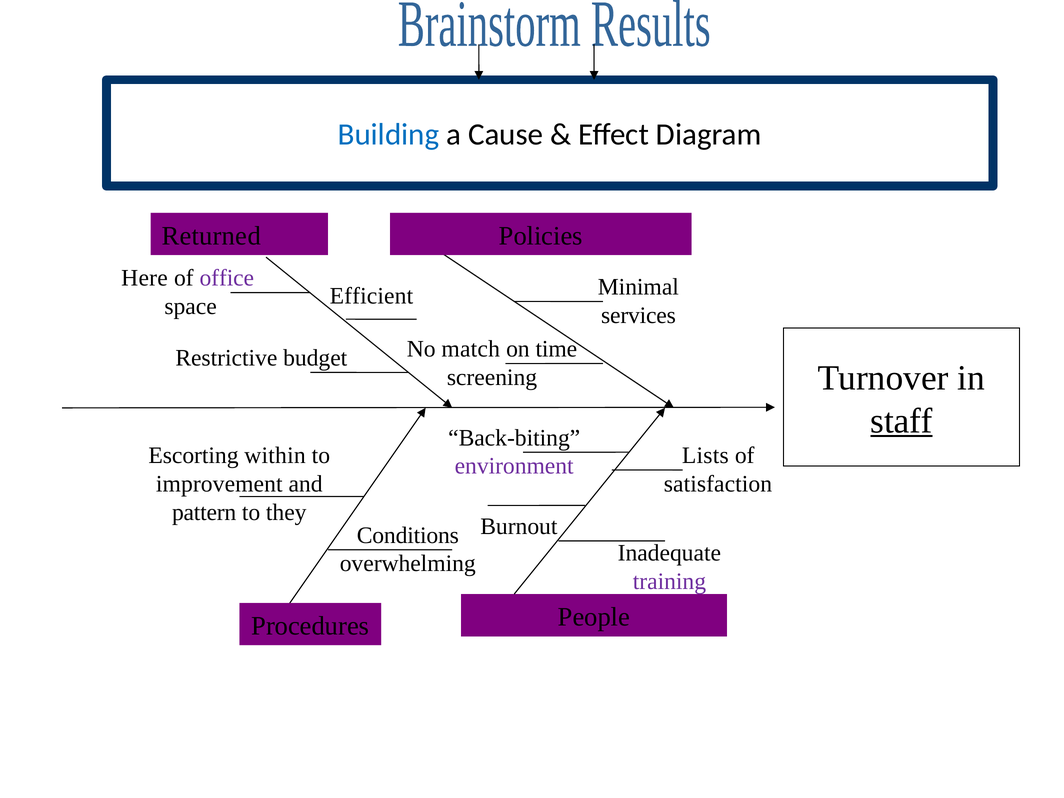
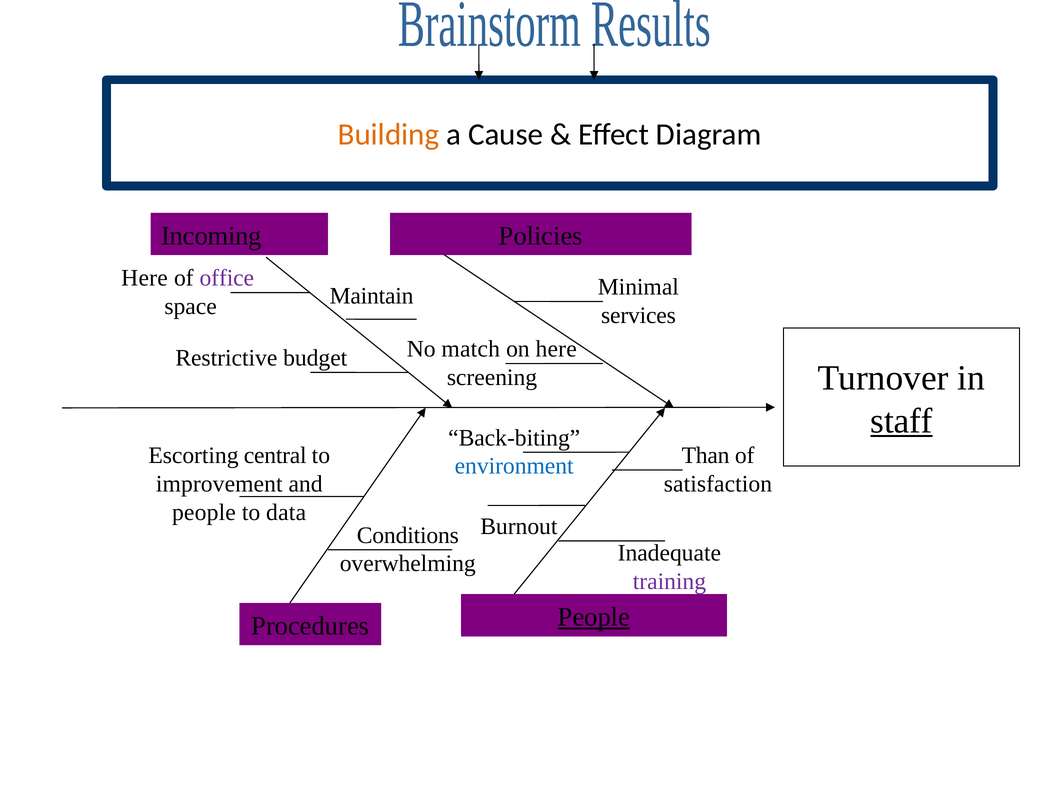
Building colour: blue -> orange
Returned: Returned -> Incoming
Efficient: Efficient -> Maintain
on time: time -> here
within: within -> central
Lists: Lists -> Than
environment colour: purple -> blue
pattern at (204, 512): pattern -> people
they: they -> data
People at (594, 617) underline: none -> present
